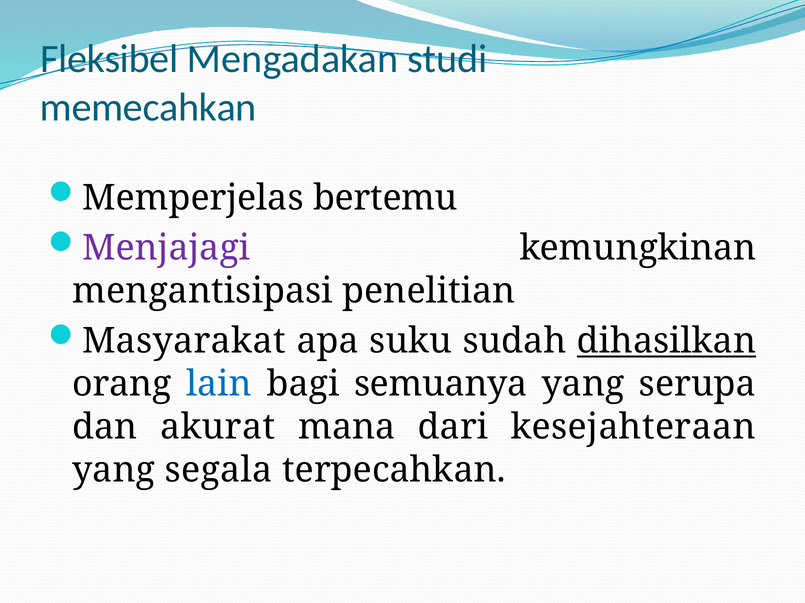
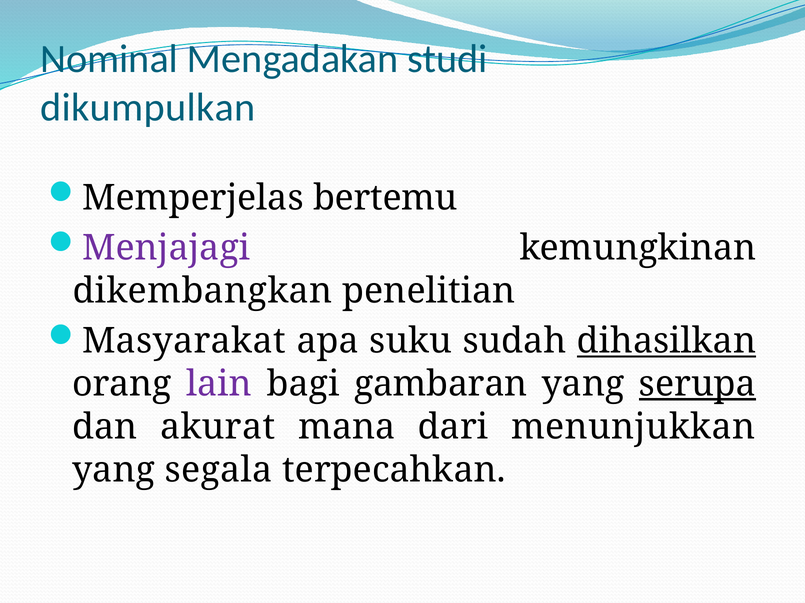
Fleksibel: Fleksibel -> Nominal
memecahkan: memecahkan -> dikumpulkan
mengantisipasi: mengantisipasi -> dikembangkan
lain colour: blue -> purple
semuanya: semuanya -> gambaran
serupa underline: none -> present
kesejahteraan: kesejahteraan -> menunjukkan
